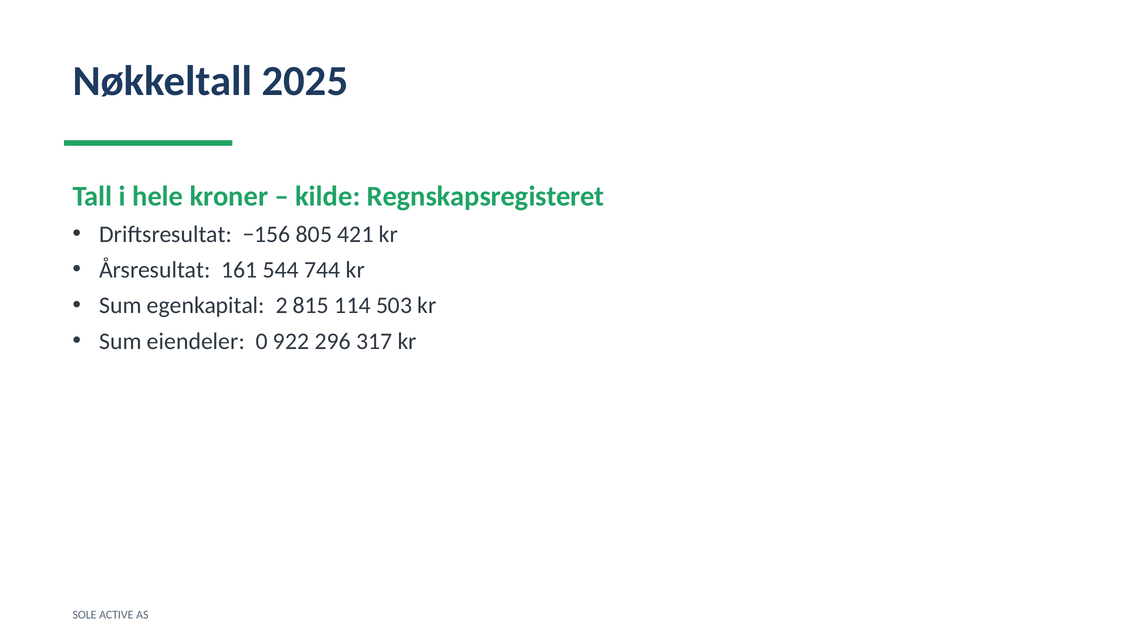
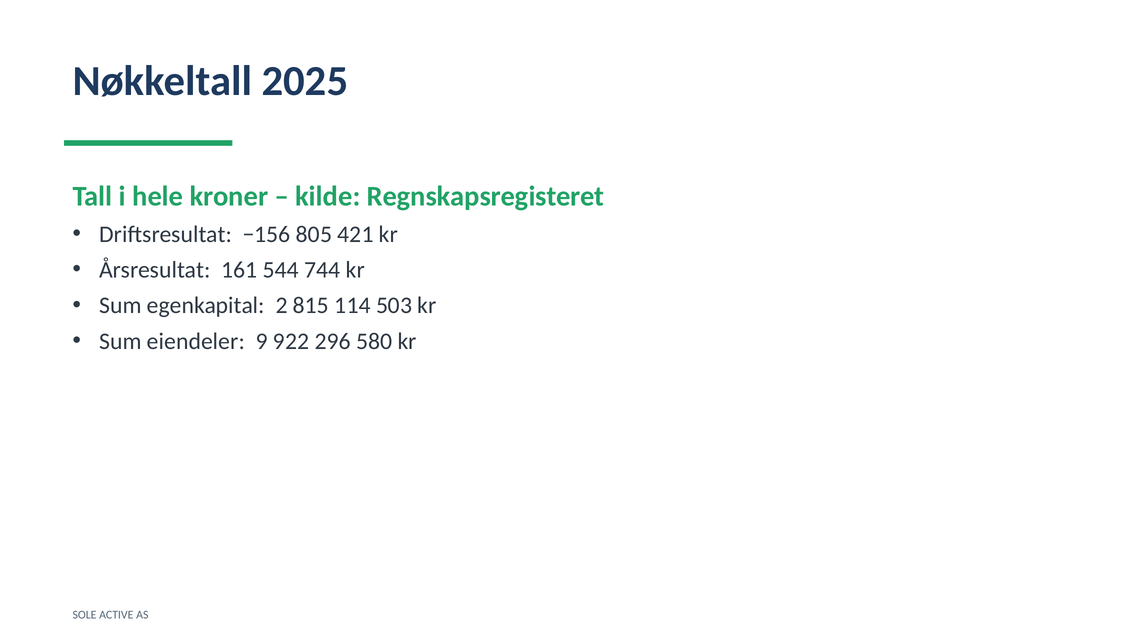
0: 0 -> 9
317: 317 -> 580
